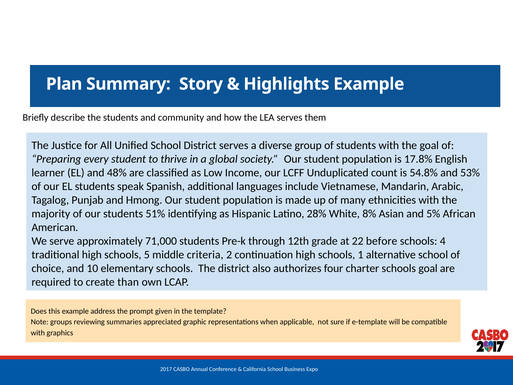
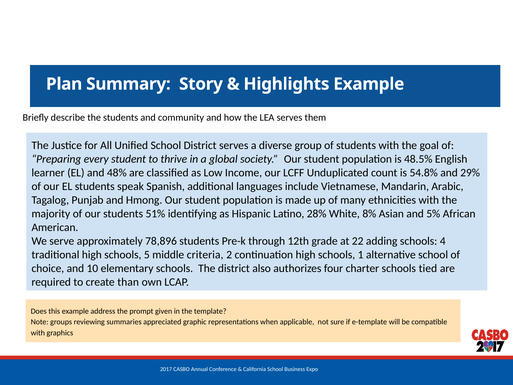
17.8%: 17.8% -> 48.5%
53%: 53% -> 29%
71,000: 71,000 -> 78,896
before: before -> adding
schools goal: goal -> tied
